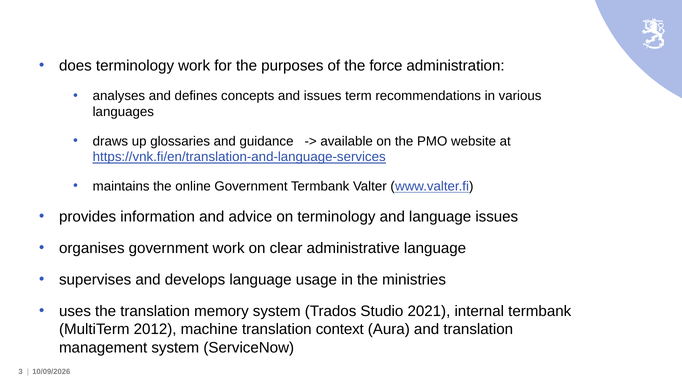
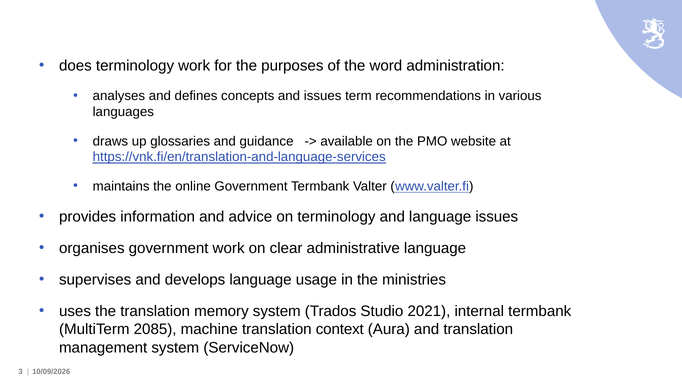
force: force -> word
2012: 2012 -> 2085
